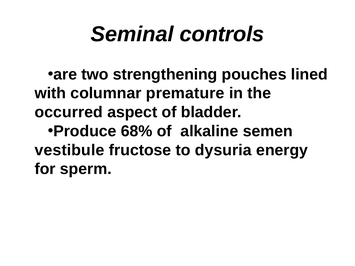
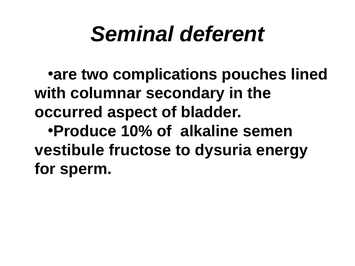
controls: controls -> deferent
strengthening: strengthening -> complications
premature: premature -> secondary
68%: 68% -> 10%
